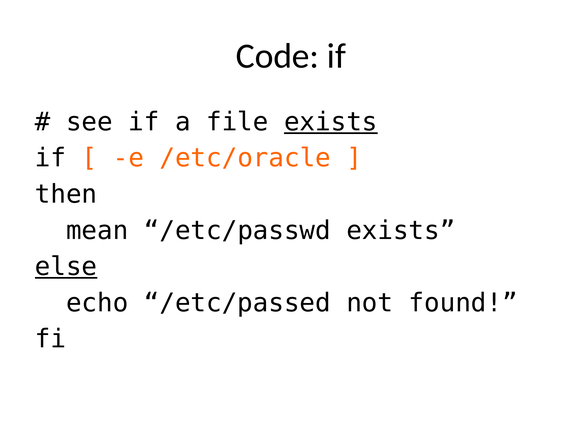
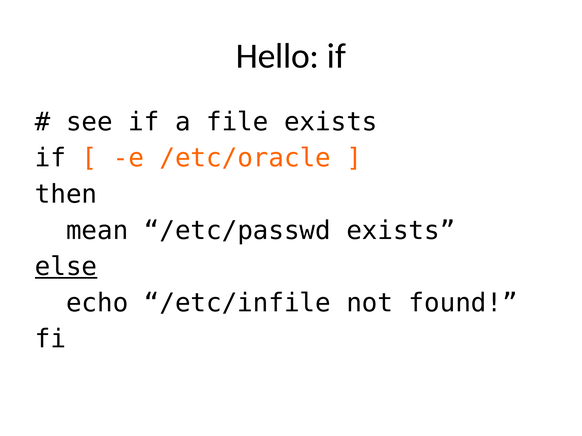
Code: Code -> Hello
exists at (331, 122) underline: present -> none
/etc/passed: /etc/passed -> /etc/infile
